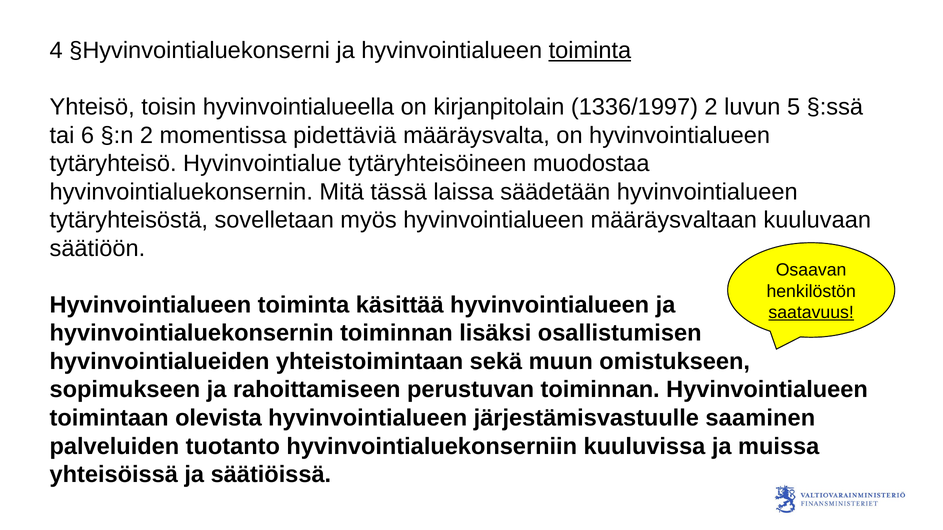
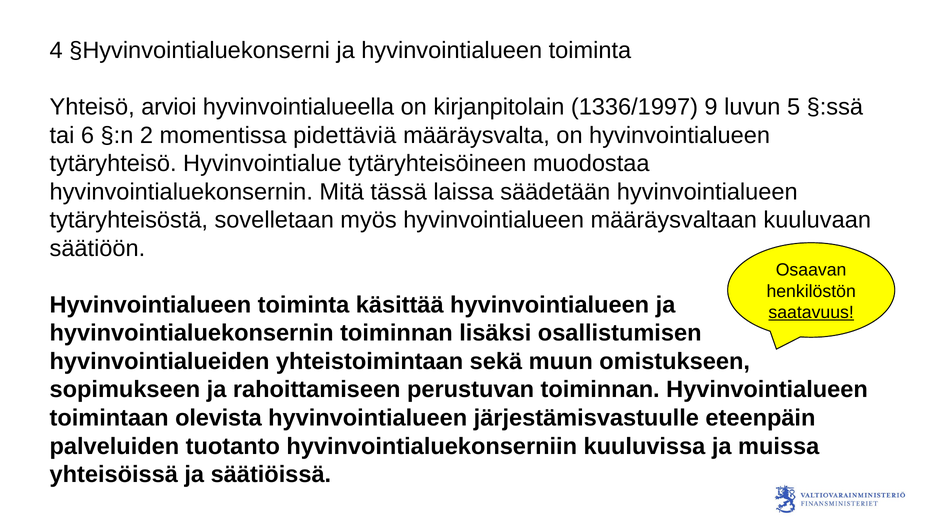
toiminta at (590, 51) underline: present -> none
toisin: toisin -> arvioi
1336/1997 2: 2 -> 9
saaminen: saaminen -> eteenpäin
